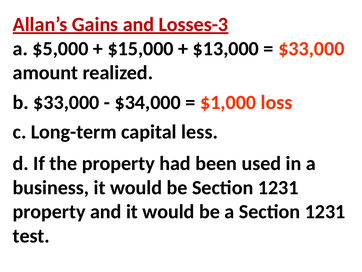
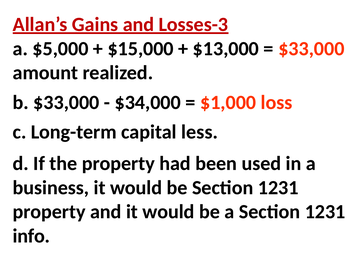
test: test -> info
